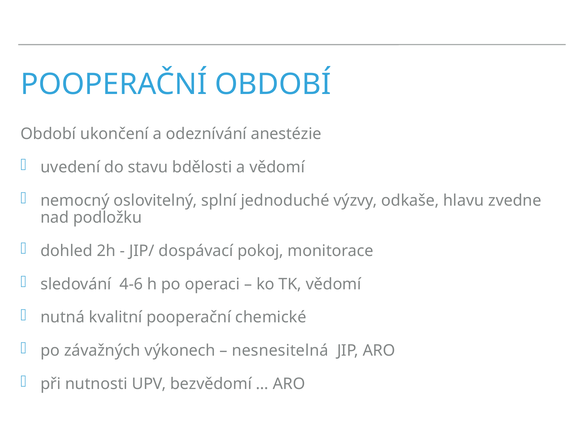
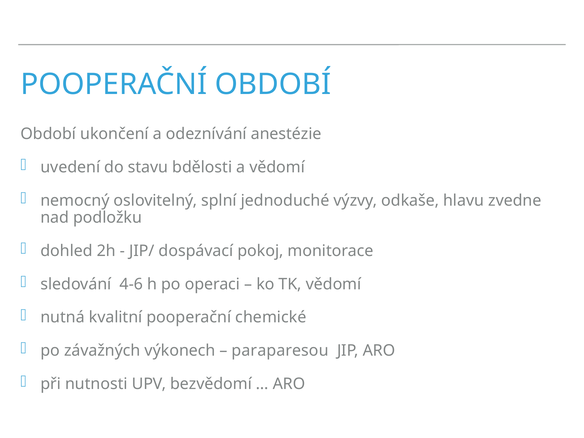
nesnesitelná: nesnesitelná -> paraparesou
